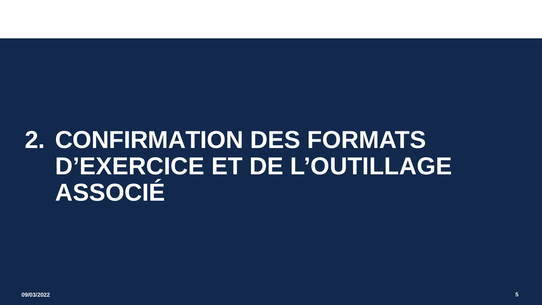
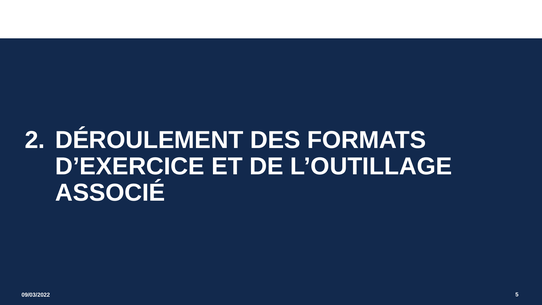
CONFIRMATION: CONFIRMATION -> DÉROULEMENT
